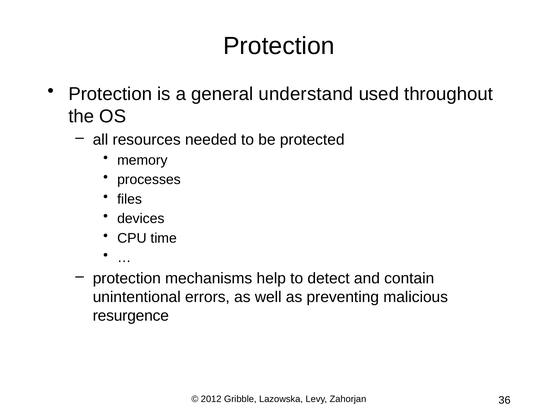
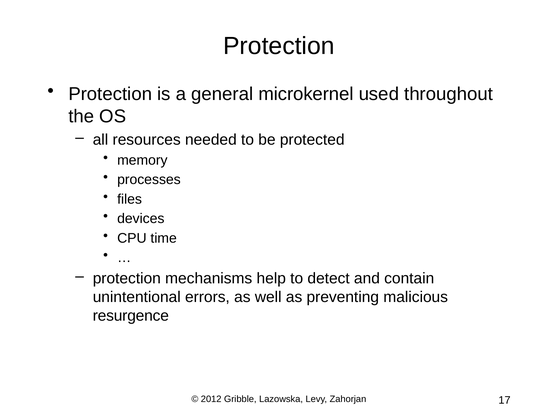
understand: understand -> microkernel
36: 36 -> 17
